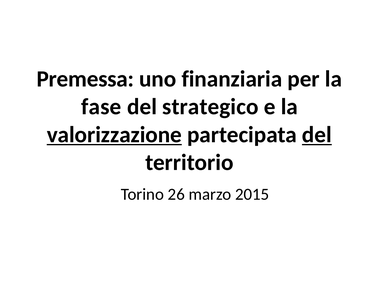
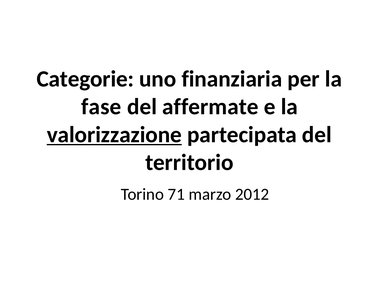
Premessa: Premessa -> Categorie
strategico: strategico -> affermate
del at (317, 134) underline: present -> none
26: 26 -> 71
2015: 2015 -> 2012
